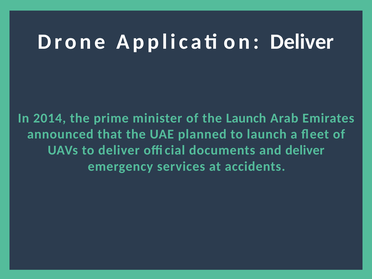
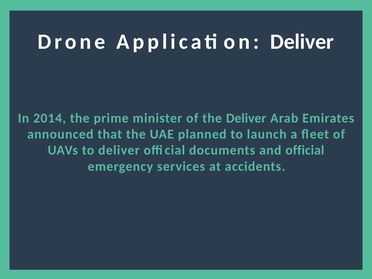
the Launch: Launch -> Deliver
and deliver: deliver -> official
